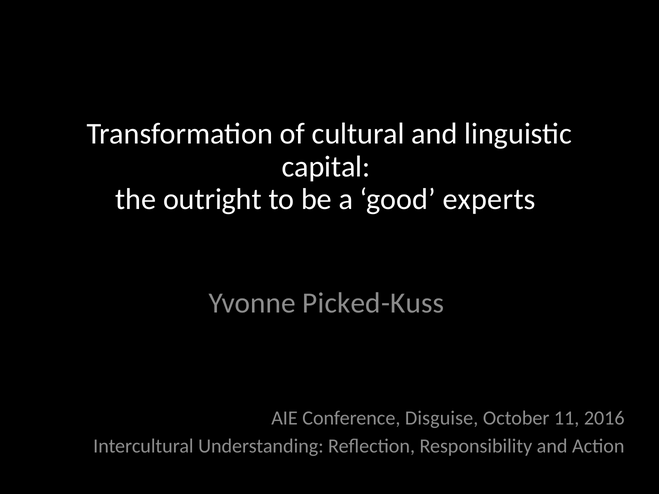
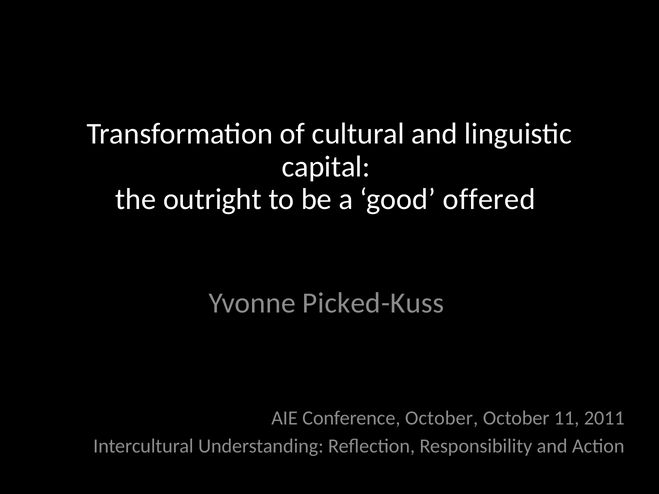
experts: experts -> offered
Conference Disguise: Disguise -> October
2016: 2016 -> 2011
